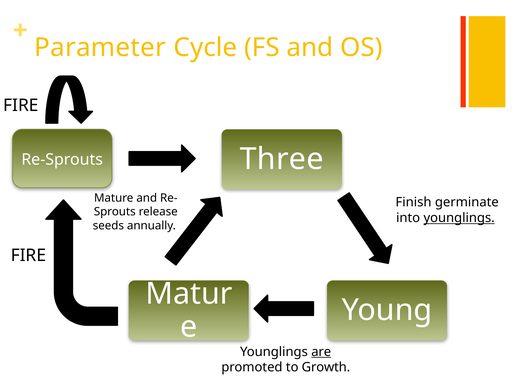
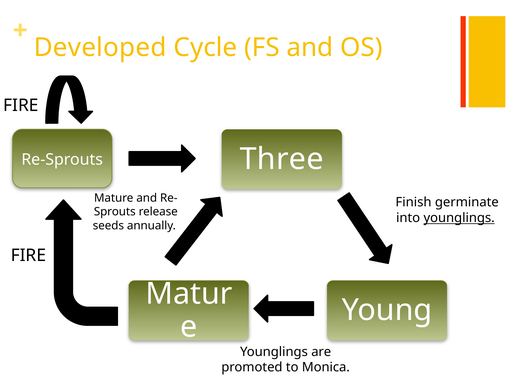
Parameter: Parameter -> Developed
are underline: present -> none
Growth: Growth -> Monica
